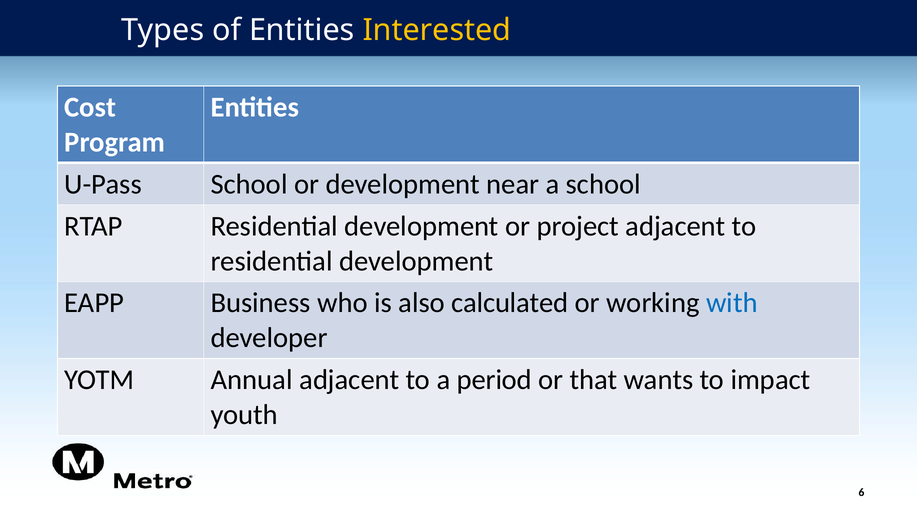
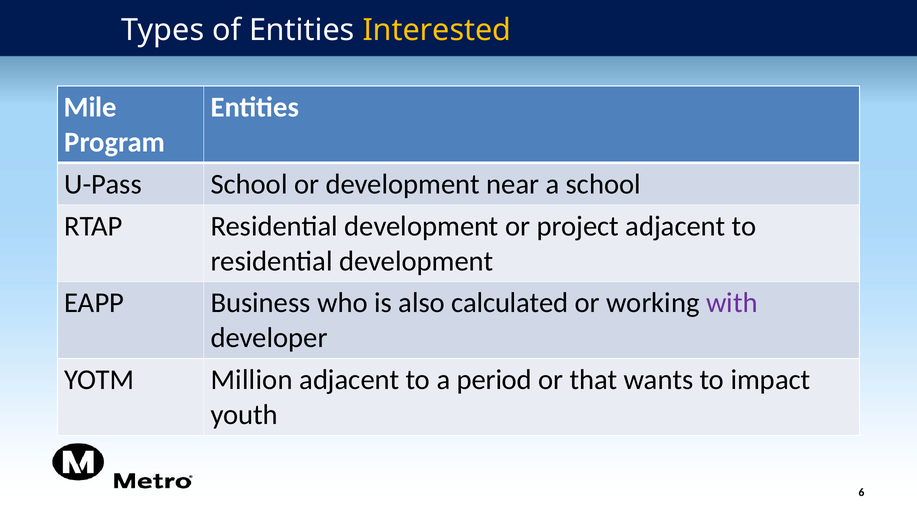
Cost: Cost -> Mile
with colour: blue -> purple
Annual: Annual -> Million
